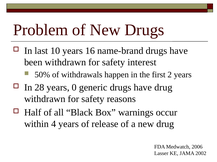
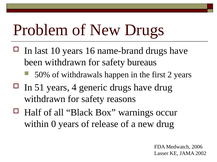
interest: interest -> bureaus
28: 28 -> 51
0: 0 -> 4
4: 4 -> 0
